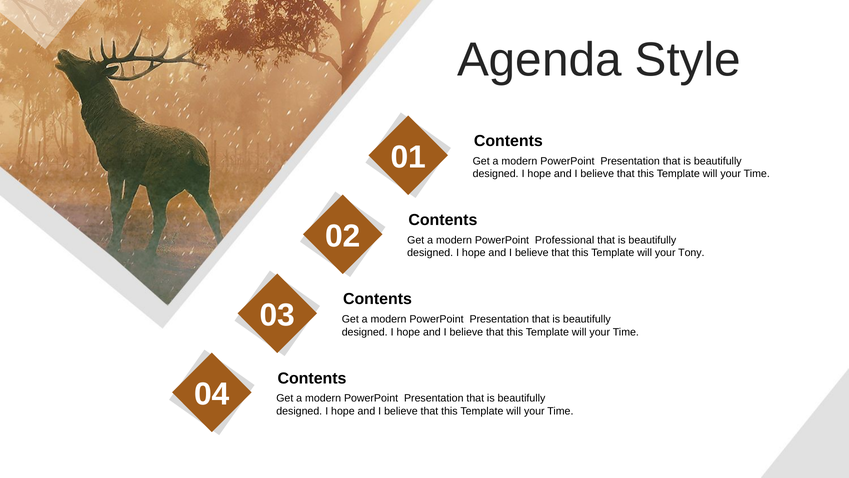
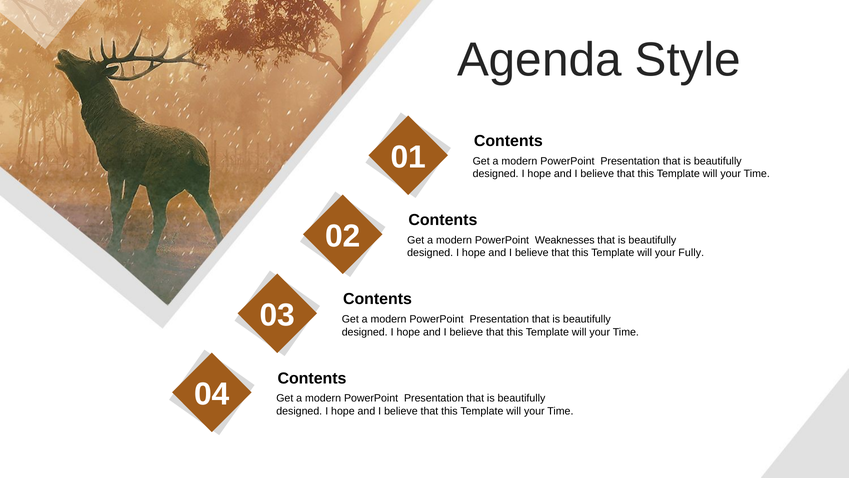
Professional: Professional -> Weaknesses
Tony: Tony -> Fully
